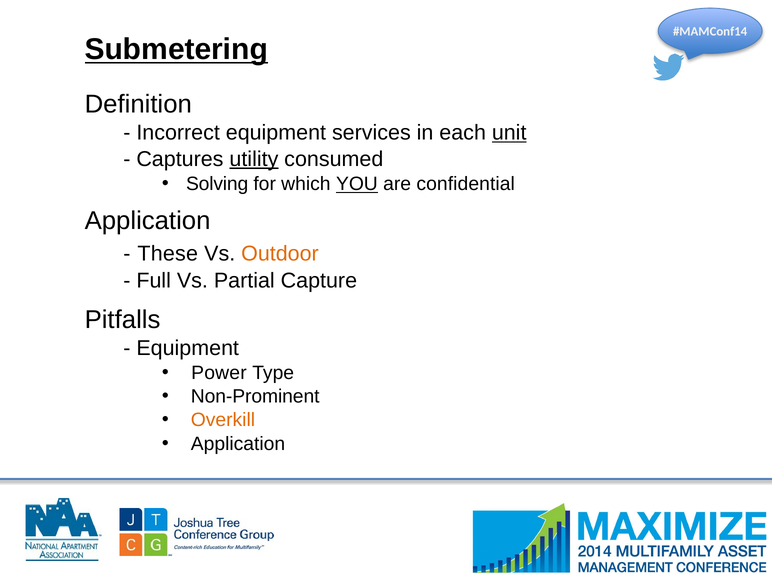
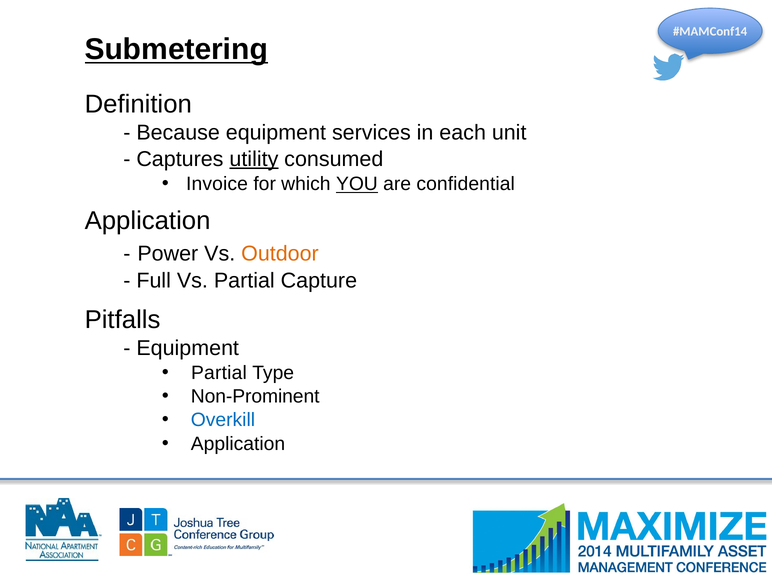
Incorrect: Incorrect -> Because
unit underline: present -> none
Solving: Solving -> Invoice
These: These -> Power
Power at (219, 373): Power -> Partial
Overkill colour: orange -> blue
